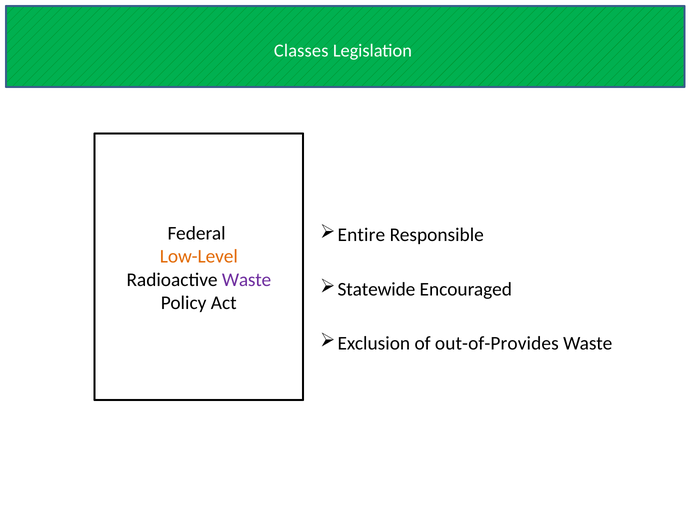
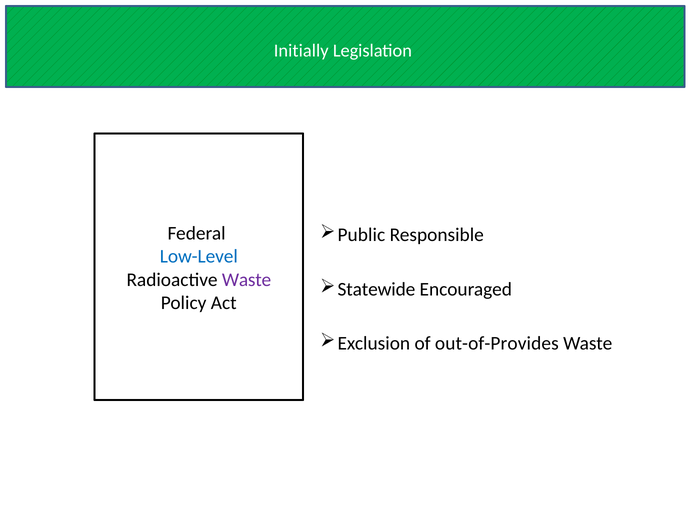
Classes: Classes -> Initially
Entire: Entire -> Public
Low-Level colour: orange -> blue
